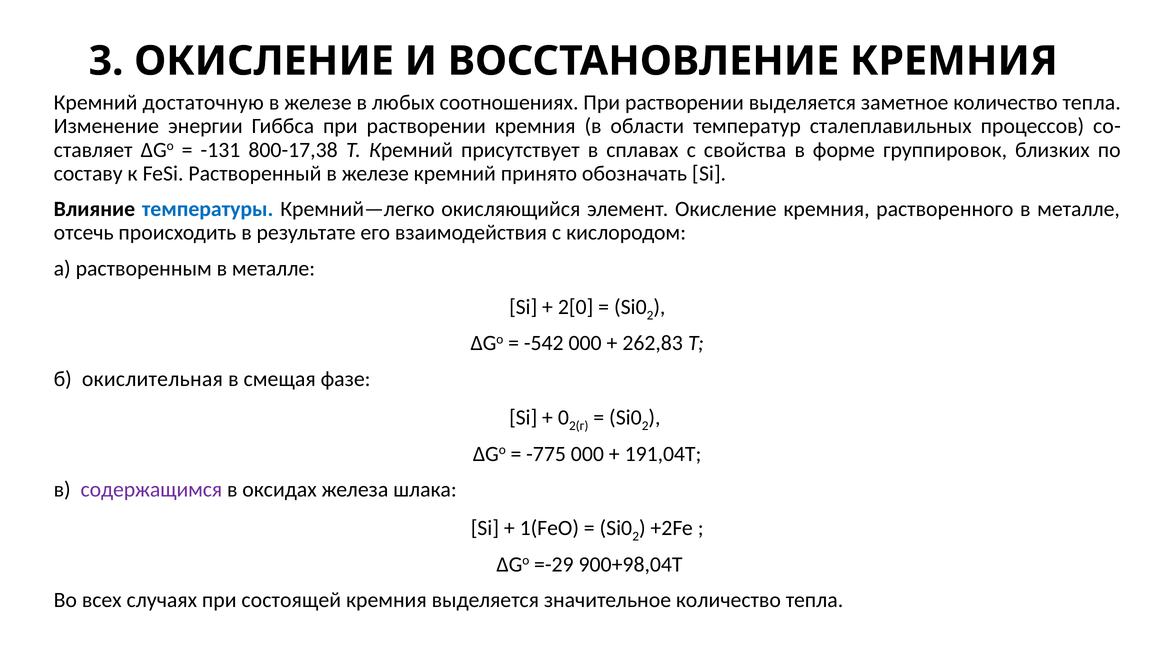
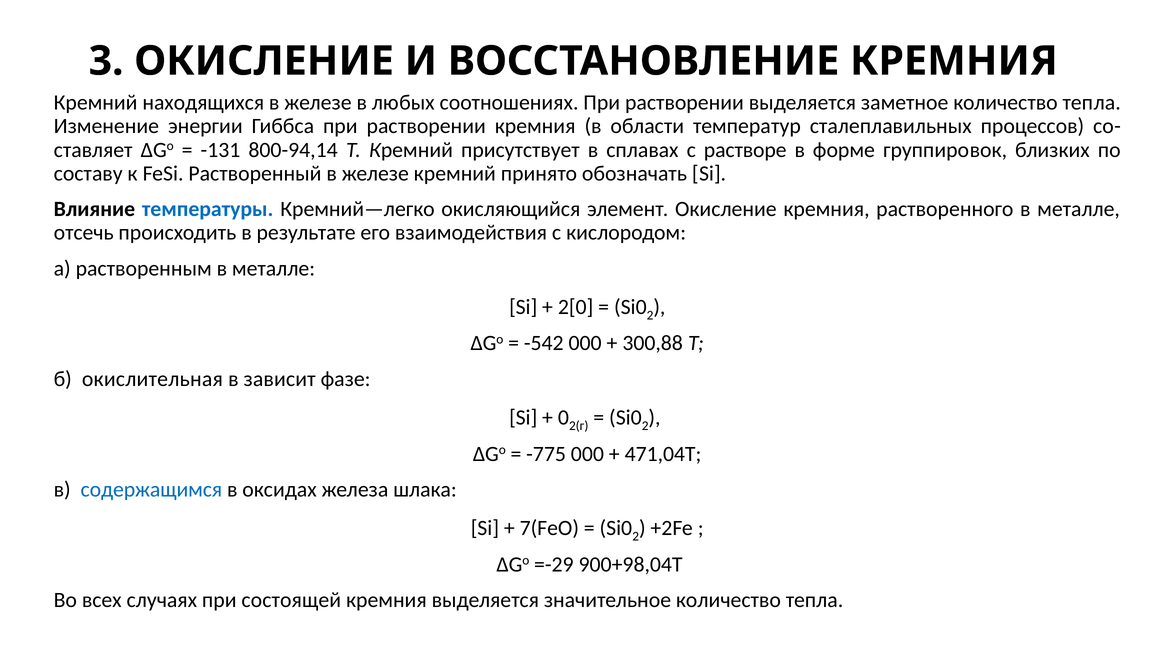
достаточную: достаточную -> находящихся
800-17,38: 800-17,38 -> 800-94,14
свойства: свойства -> растворе
262,83: 262,83 -> 300,88
смещая: смещая -> зависит
191,04Т: 191,04Т -> 471,04Т
содержащимся colour: purple -> blue
1(FeO: 1(FeO -> 7(FeO
